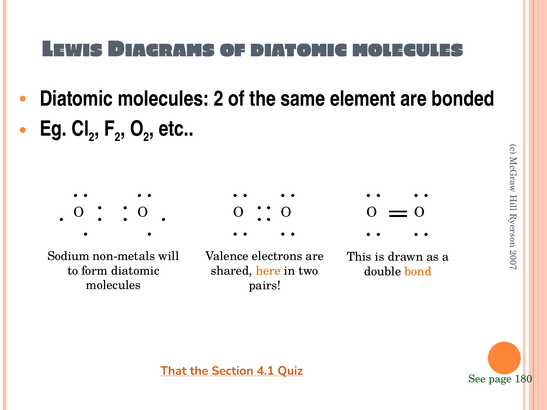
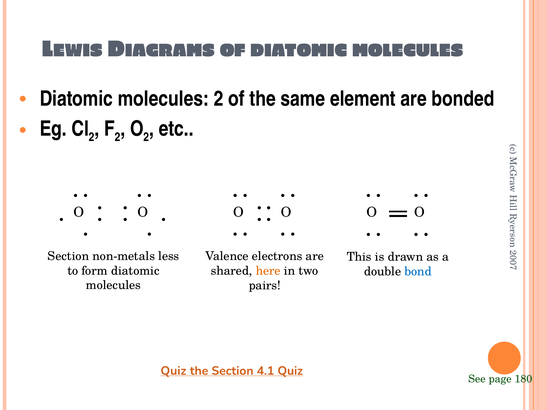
Sodium at (68, 256): Sodium -> Section
will: will -> less
bond colour: orange -> blue
That at (173, 371): That -> Quiz
